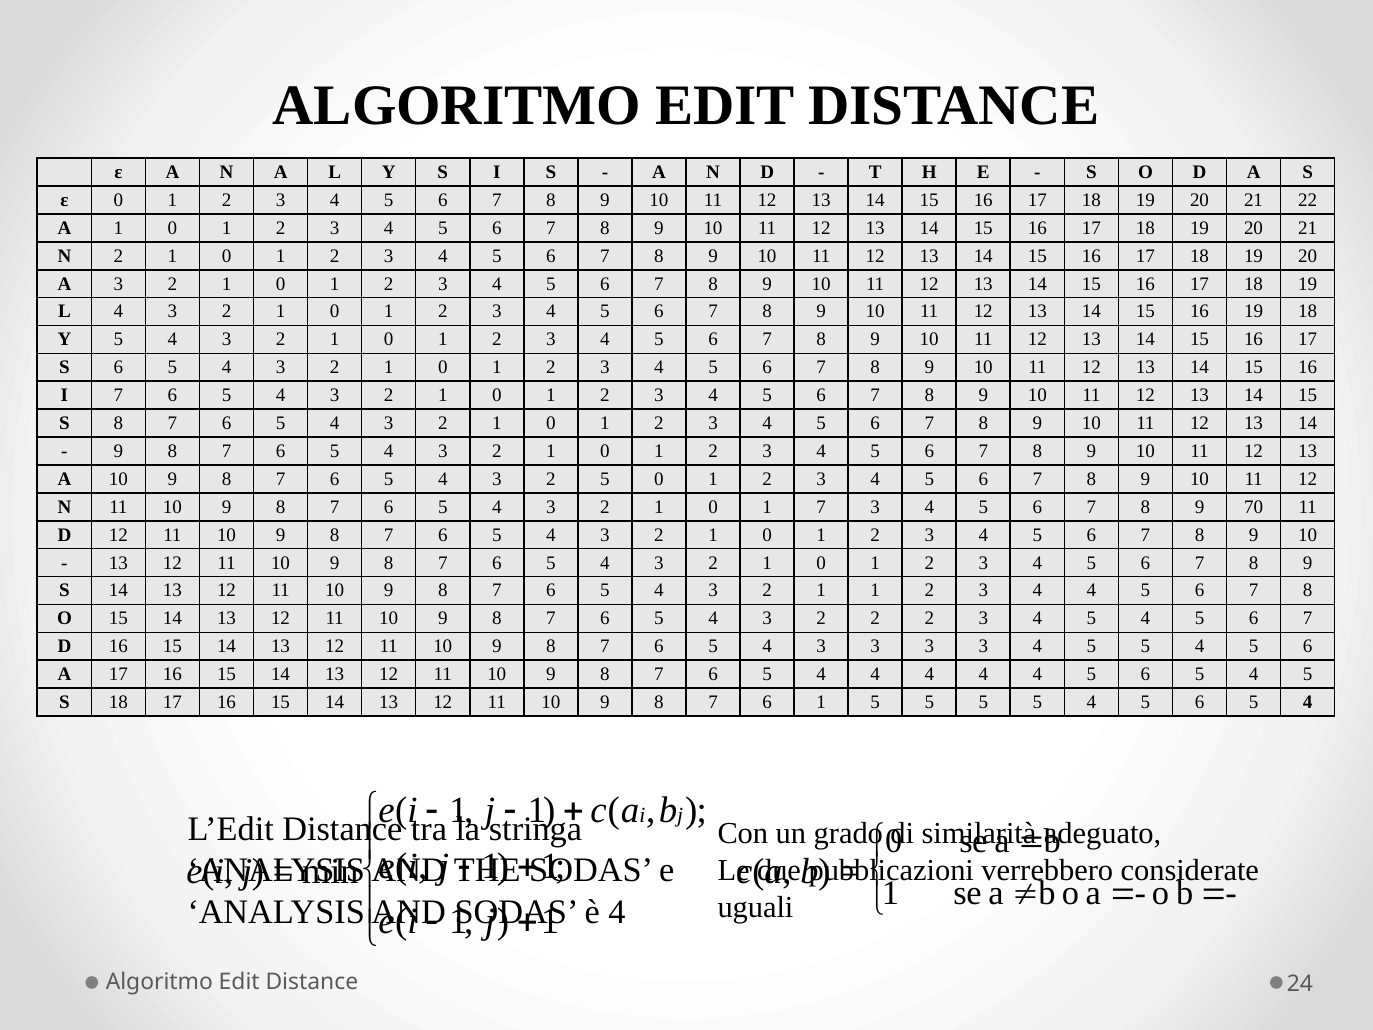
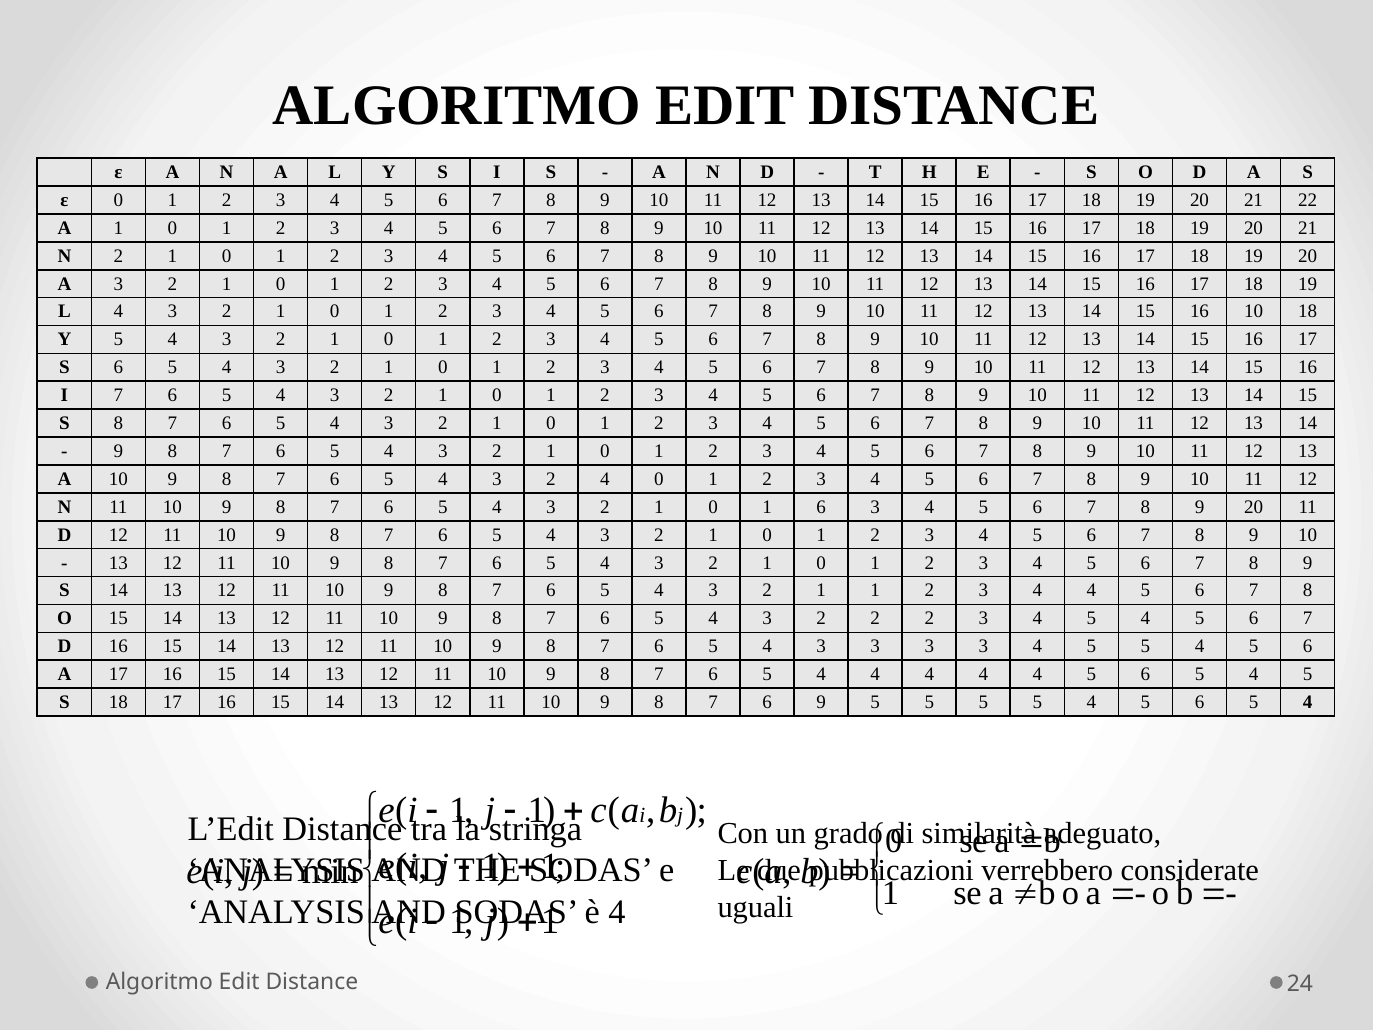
16 19: 19 -> 10
2 5: 5 -> 4
1 7: 7 -> 6
9 70: 70 -> 20
6 1: 1 -> 9
